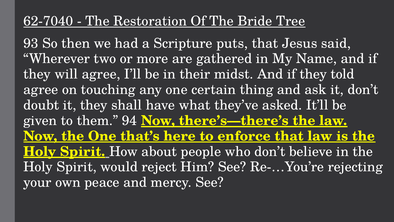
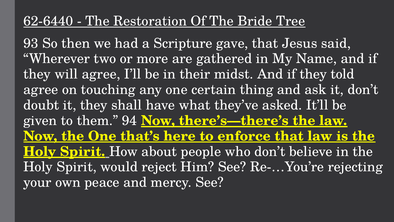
62-7040: 62-7040 -> 62-6440
puts: puts -> gave
